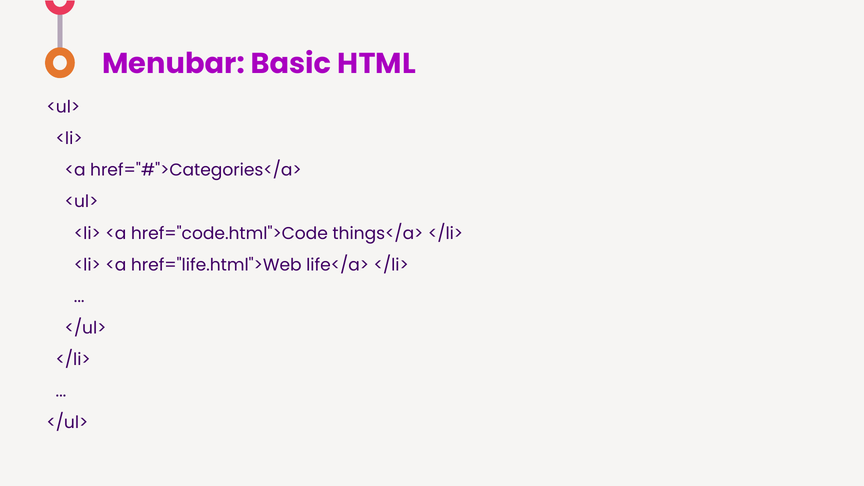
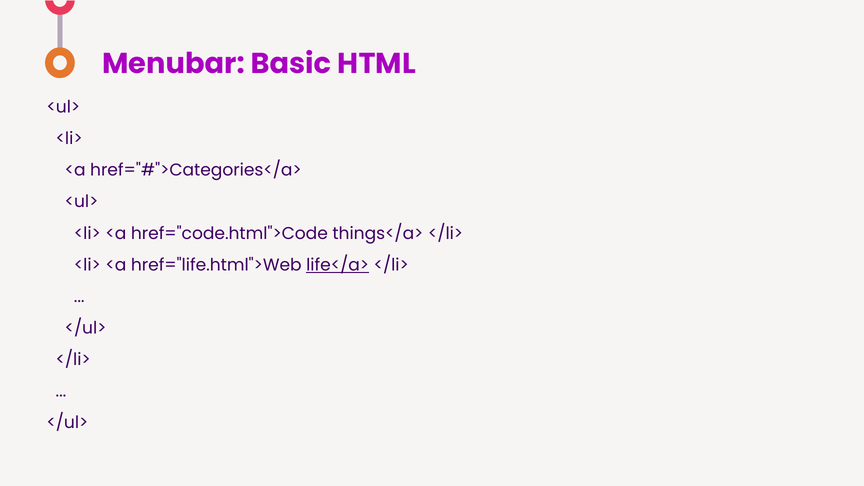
life</a> underline: none -> present
